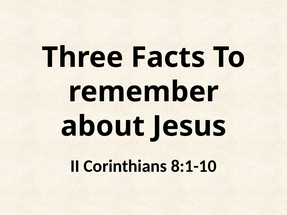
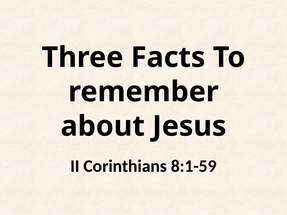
8:1-10: 8:1-10 -> 8:1-59
